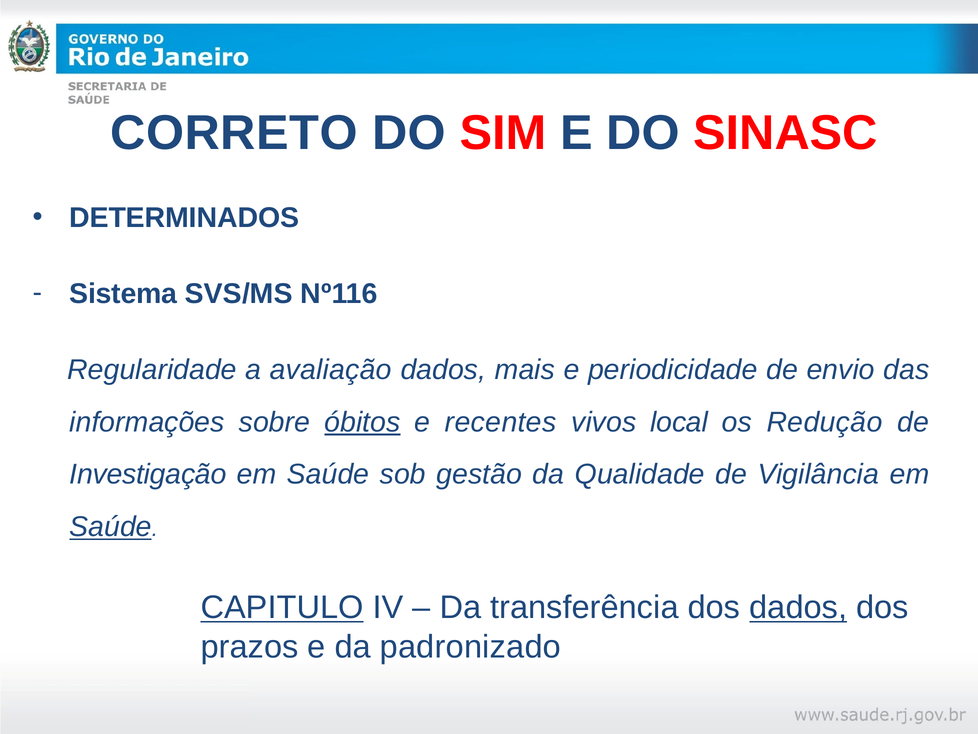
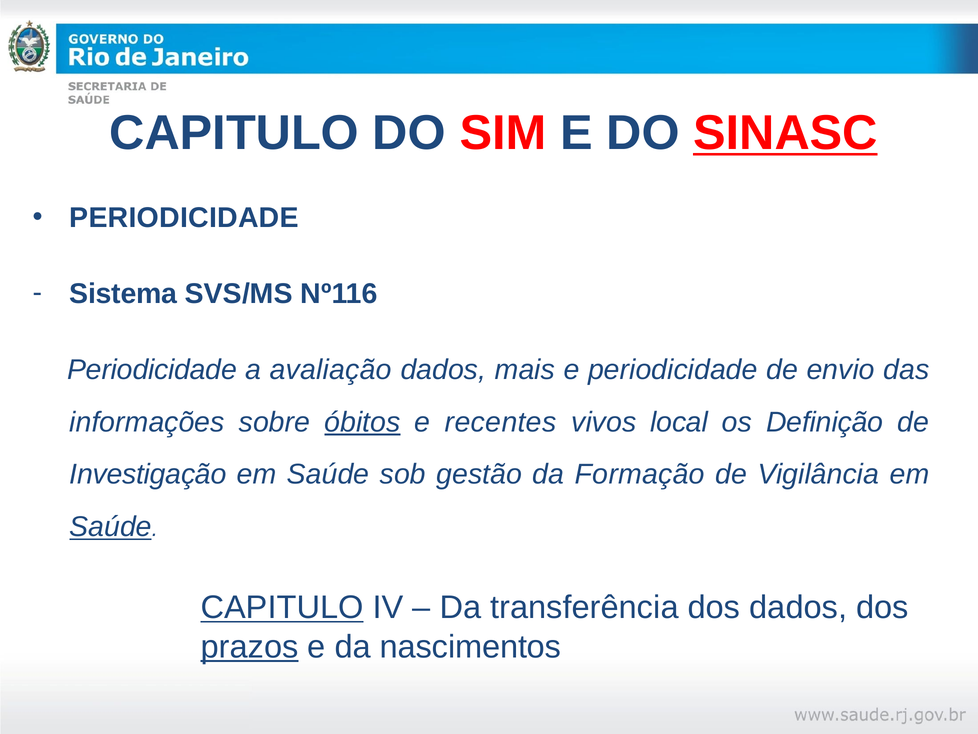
CORRETO at (234, 133): CORRETO -> CAPITULO
SINASC underline: none -> present
DETERMINADOS at (184, 218): DETERMINADOS -> PERIODICIDADE
Regularidade at (152, 370): Regularidade -> Periodicidade
Redução: Redução -> Definição
Qualidade: Qualidade -> Formação
dados at (798, 607) underline: present -> none
prazos underline: none -> present
padronizado: padronizado -> nascimentos
